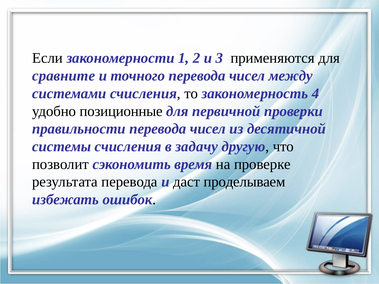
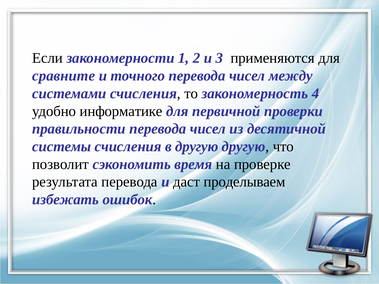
позиционные: позиционные -> информатике
в задачу: задачу -> другую
